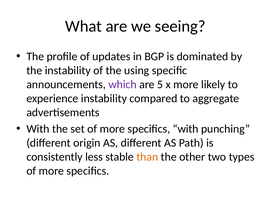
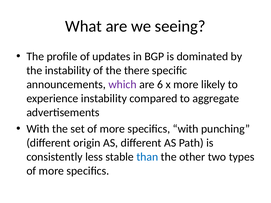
using: using -> there
5: 5 -> 6
than colour: orange -> blue
